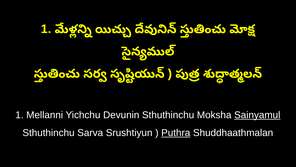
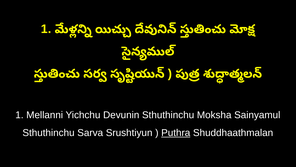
Sainyamul underline: present -> none
